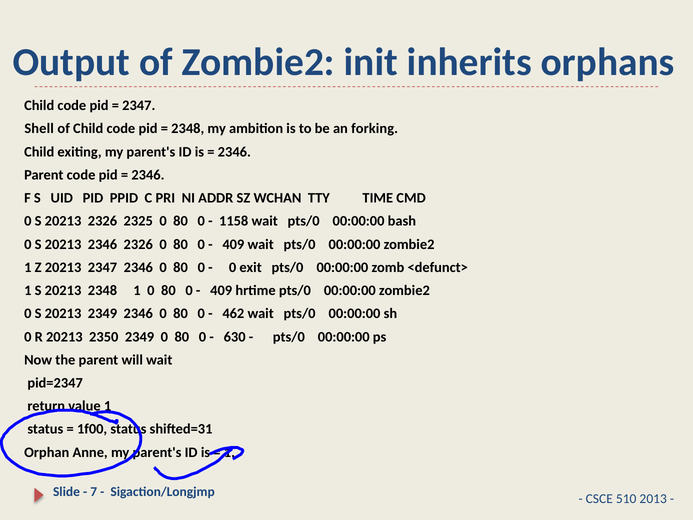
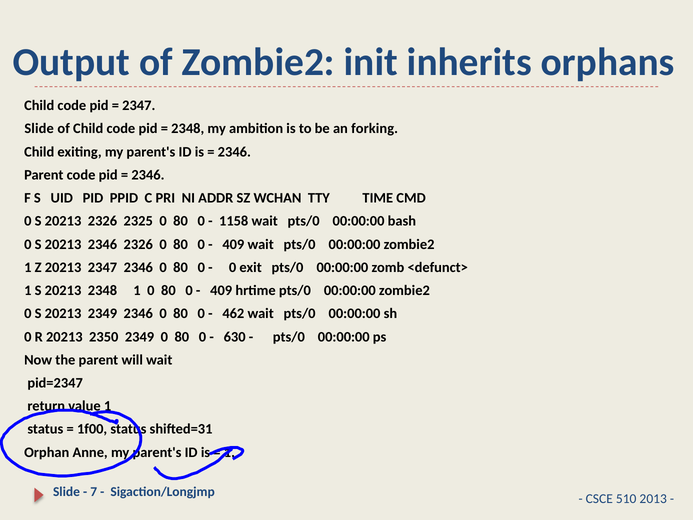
Shell at (39, 129): Shell -> Slide
